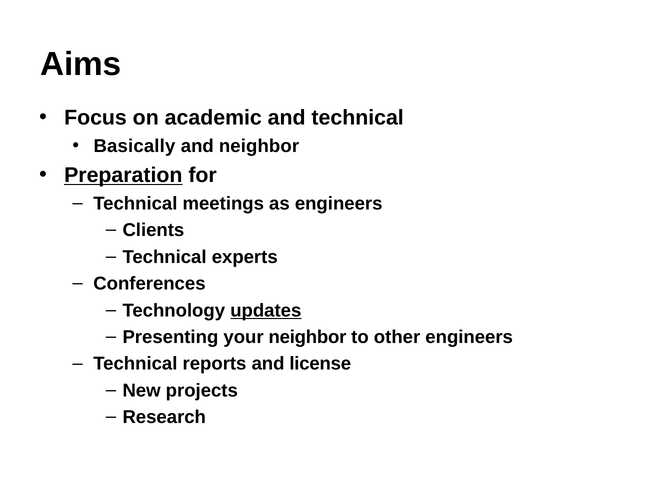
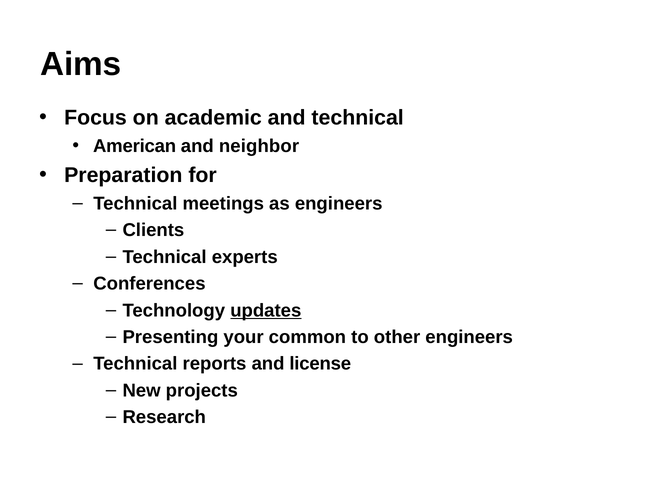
Basically: Basically -> American
Preparation underline: present -> none
your neighbor: neighbor -> common
